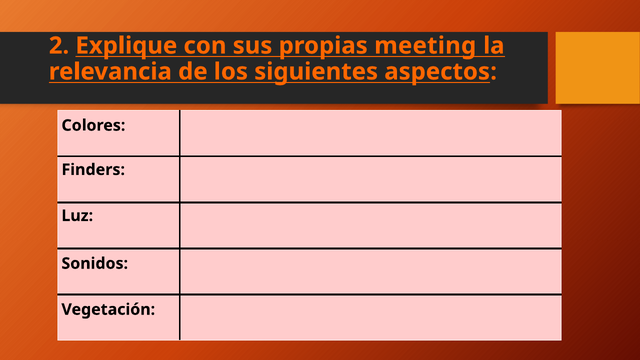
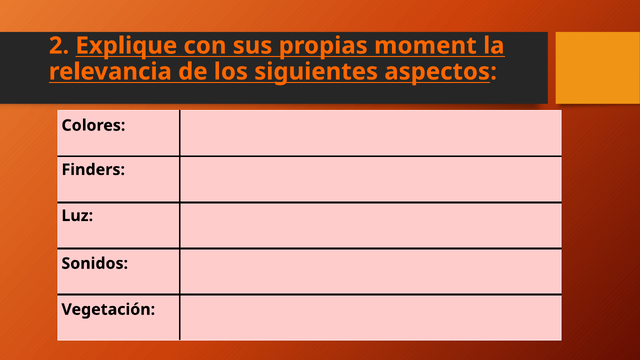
meeting: meeting -> moment
